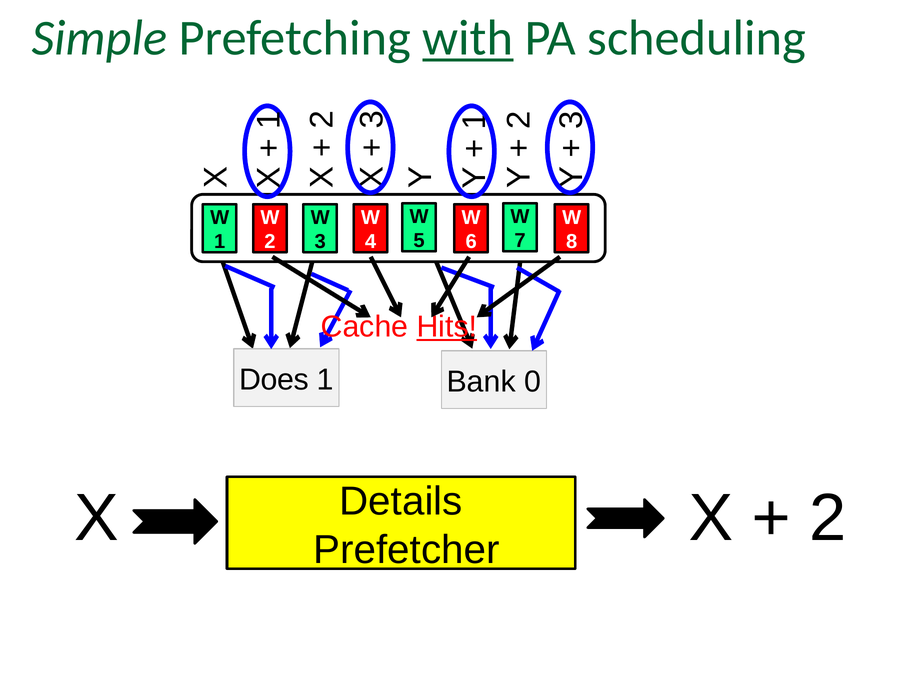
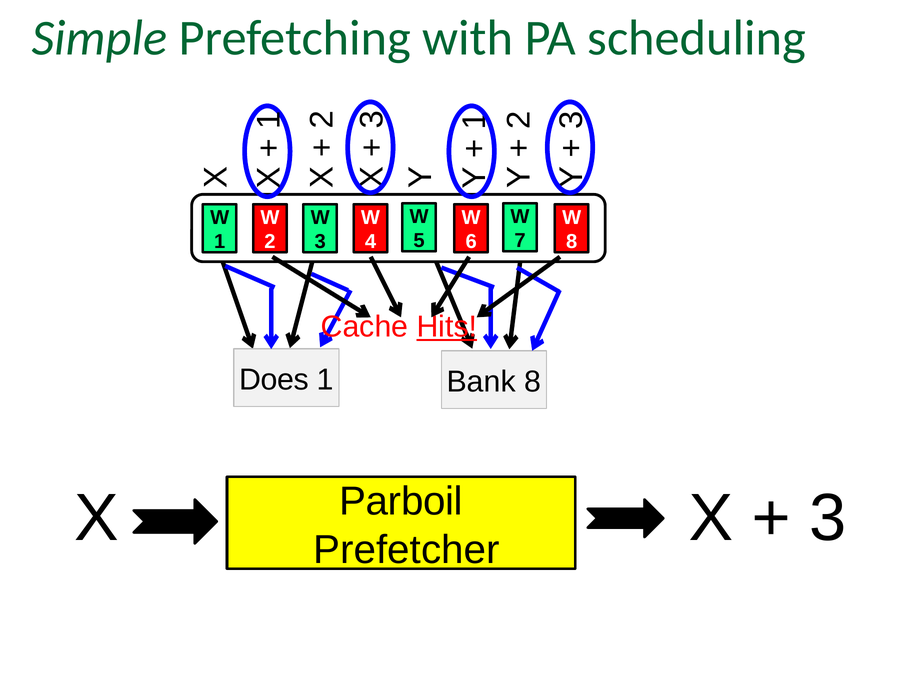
with underline: present -> none
Bank 0: 0 -> 8
Details: Details -> Parboil
2 at (828, 518): 2 -> 3
